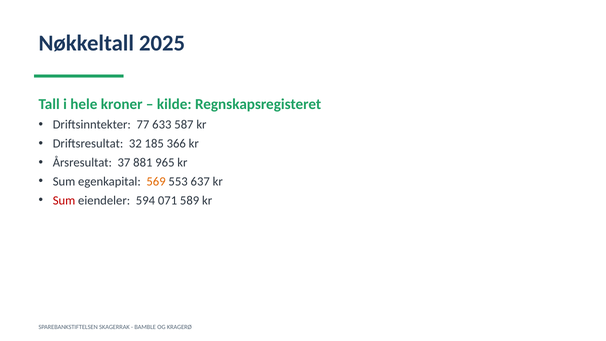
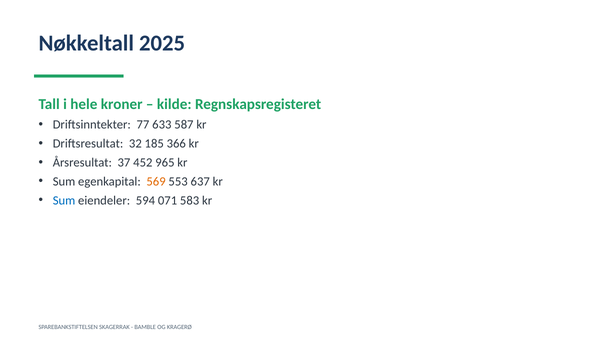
881: 881 -> 452
Sum at (64, 200) colour: red -> blue
589: 589 -> 583
